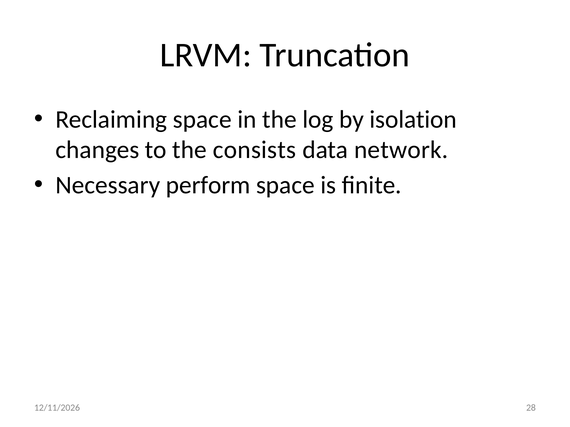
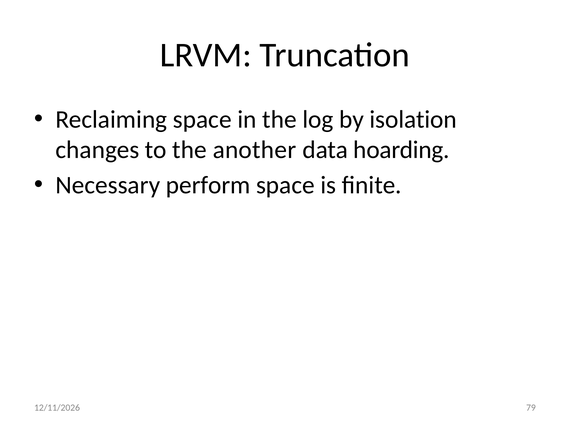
consists: consists -> another
network: network -> hoarding
28: 28 -> 79
